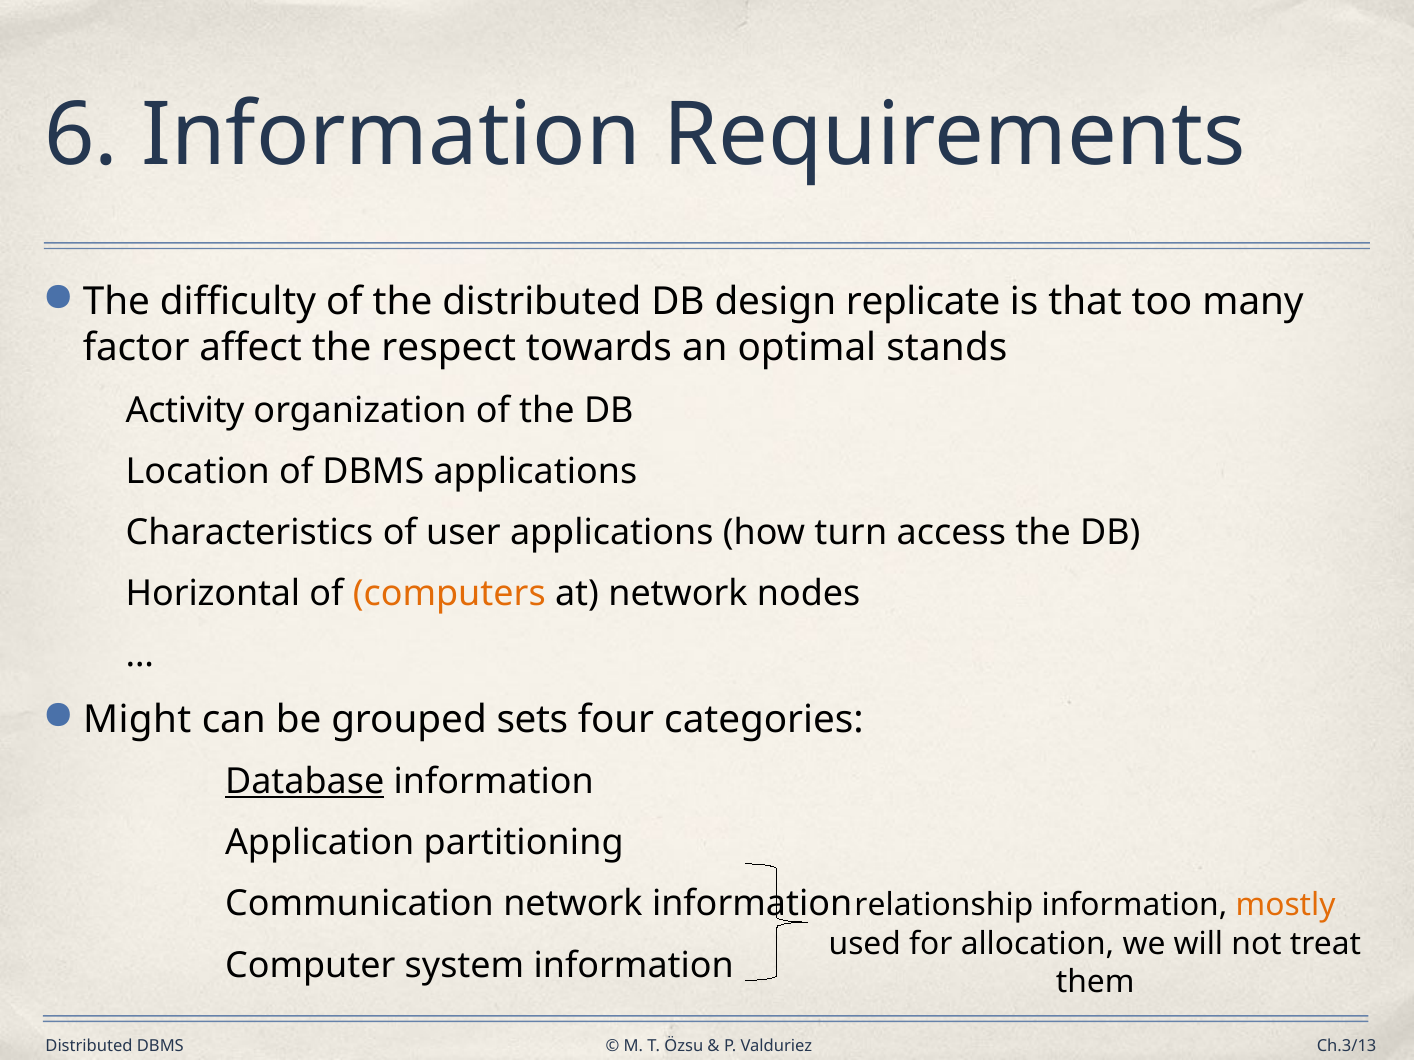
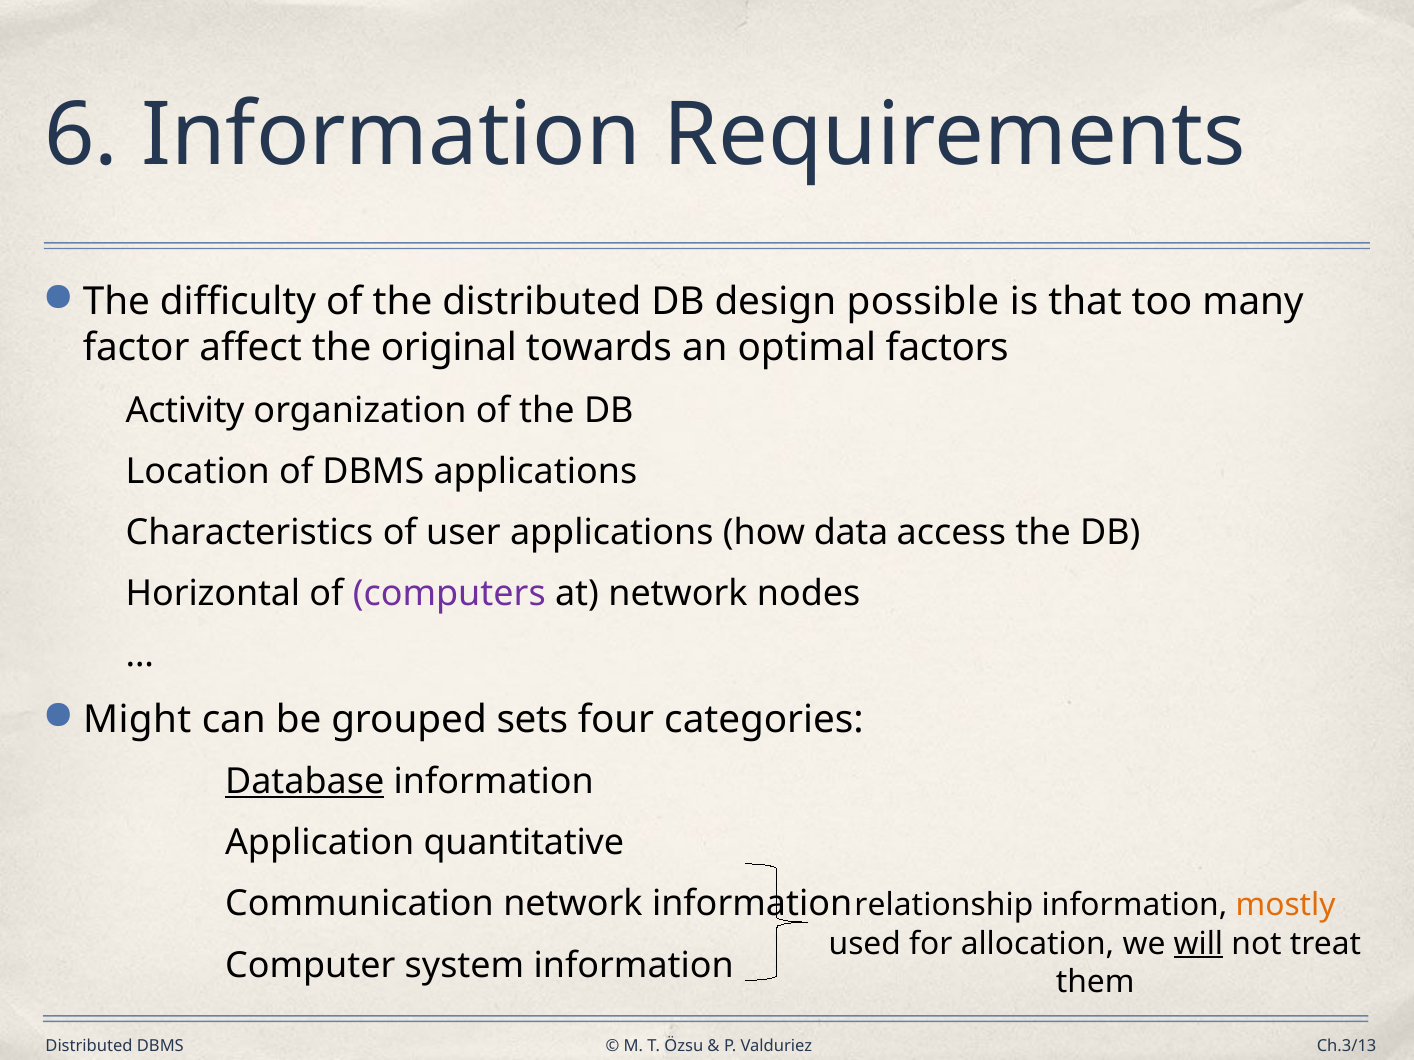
replicate: replicate -> possible
respect: respect -> original
stands: stands -> factors
turn: turn -> data
computers colour: orange -> purple
partitioning: partitioning -> quantitative
will underline: none -> present
